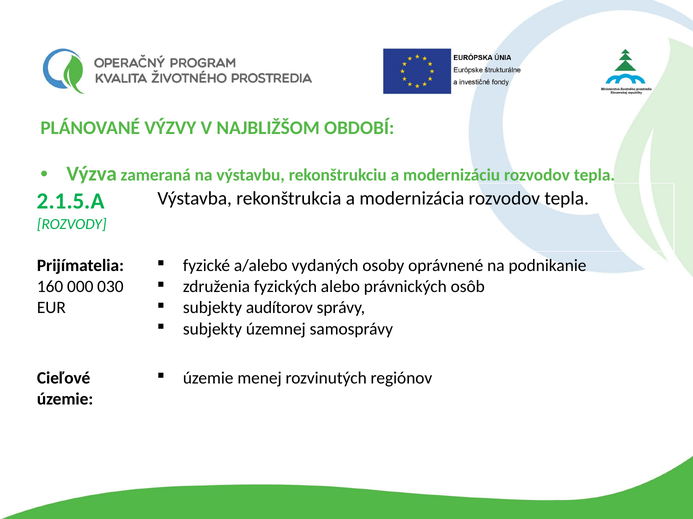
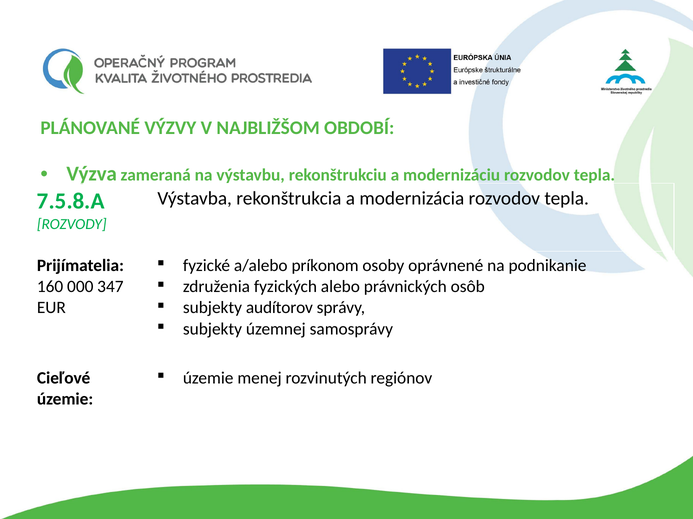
2.1.5.A: 2.1.5.A -> 7.5.8.A
vydaných: vydaných -> príkonom
030: 030 -> 347
